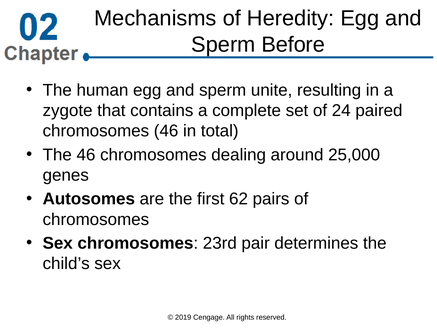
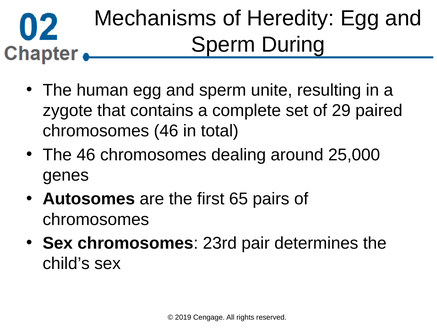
Before: Before -> During
24: 24 -> 29
62: 62 -> 65
